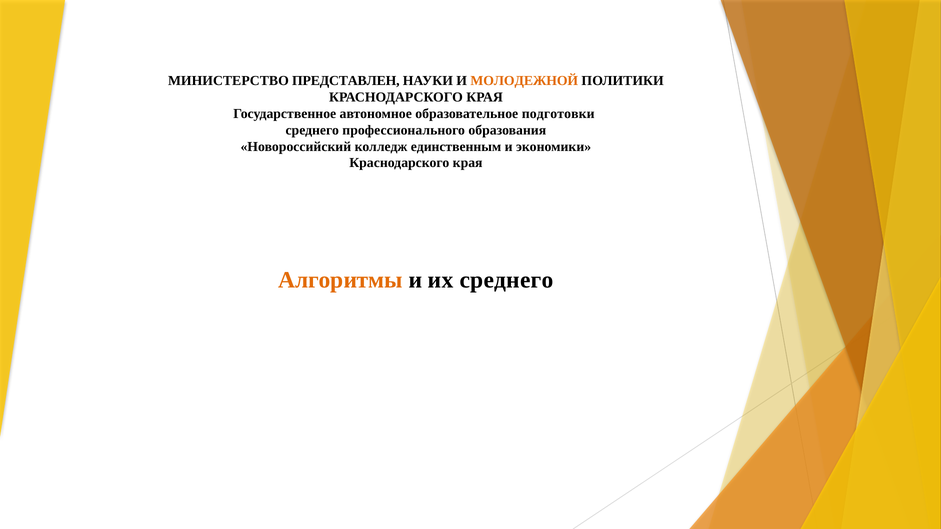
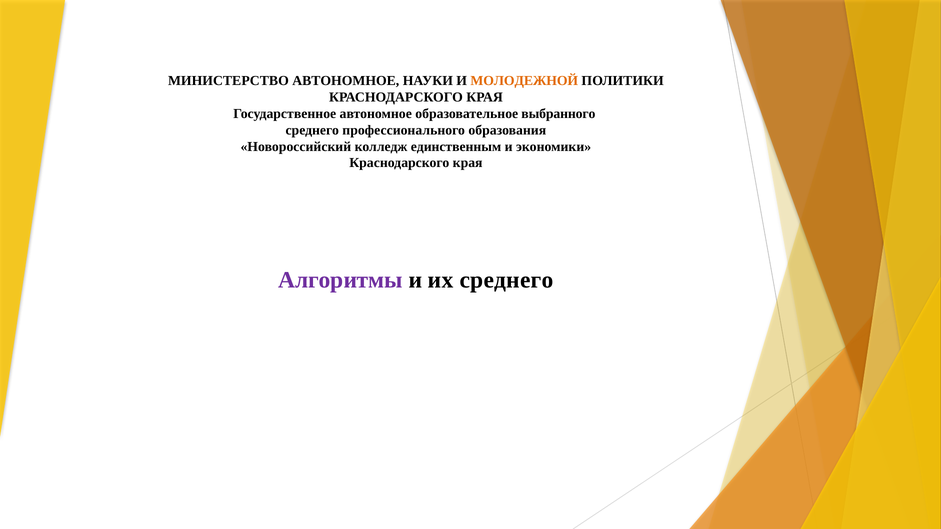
МИНИСТЕРСТВО ПРЕДСТАВЛЕН: ПРЕДСТАВЛЕН -> АВТОНОМНОЕ
подготовки: подготовки -> выбранного
Алгоритмы colour: orange -> purple
